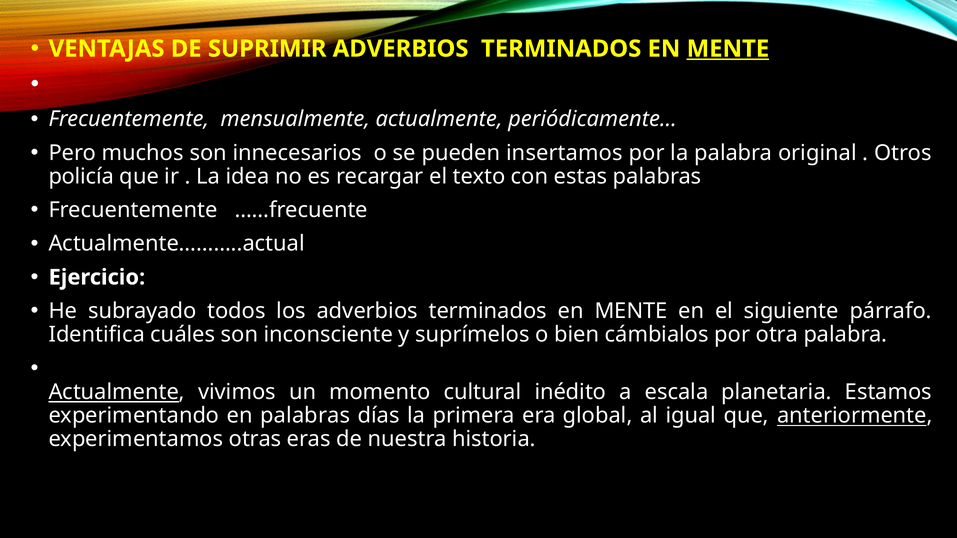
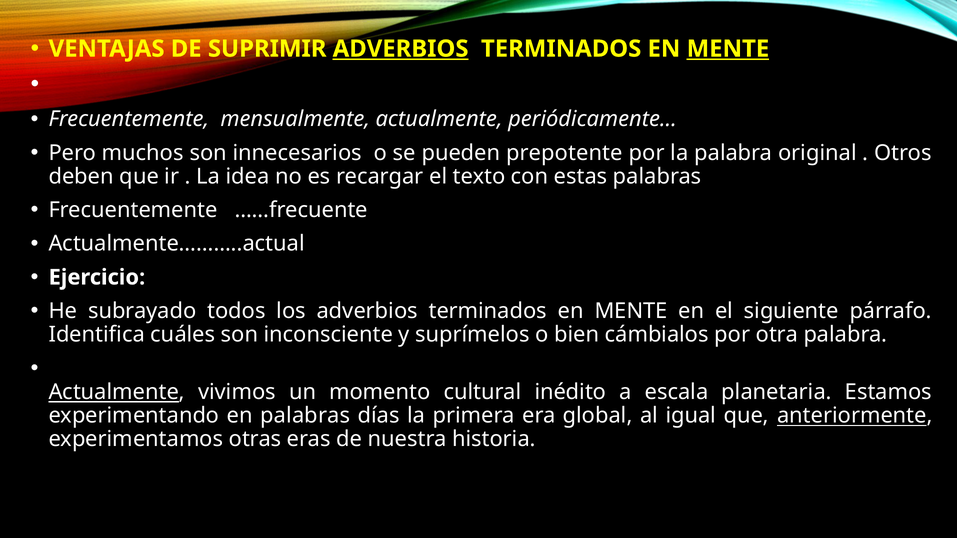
ADVERBIOS at (401, 49) underline: none -> present
insertamos: insertamos -> prepotente
policía: policía -> deben
